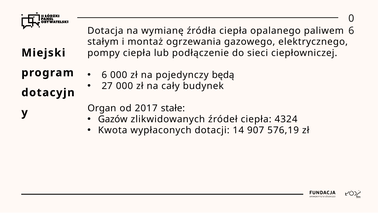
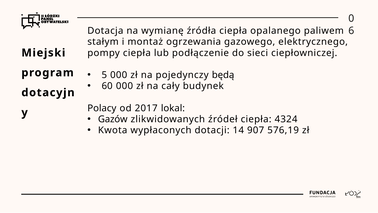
6 at (104, 75): 6 -> 5
27: 27 -> 60
Organ: Organ -> Polacy
stałe: stałe -> lokal
